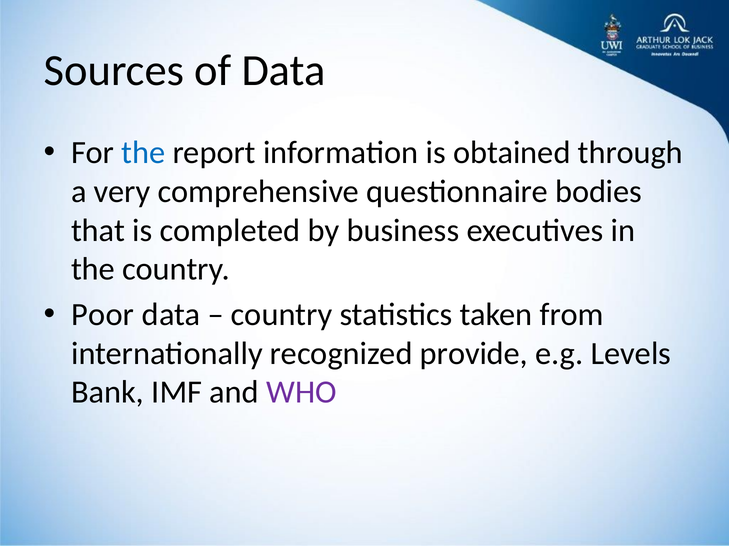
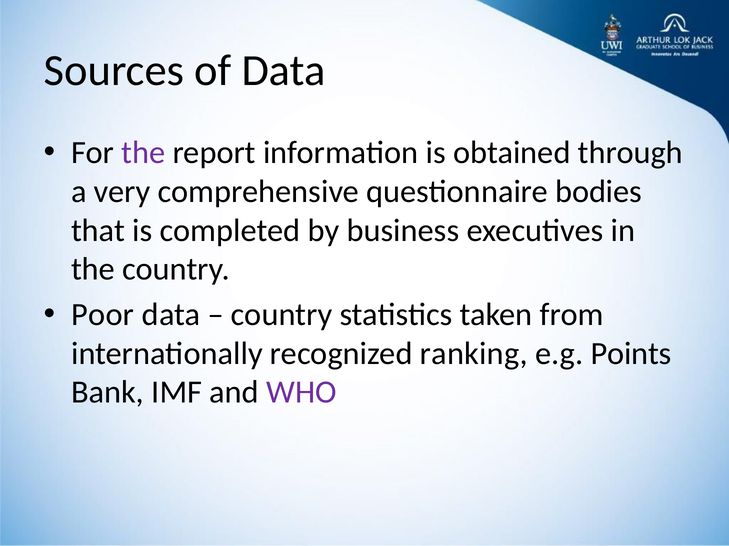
the at (143, 153) colour: blue -> purple
provide: provide -> ranking
Levels: Levels -> Points
